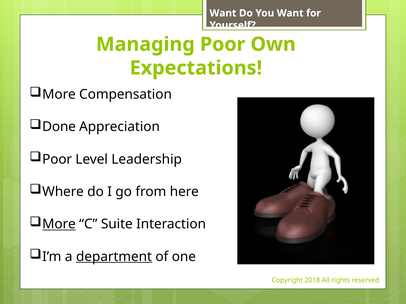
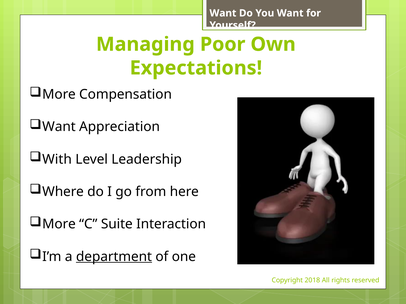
Done at (59, 127): Done -> Want
Poor at (57, 160): Poor -> With
More at (59, 224) underline: present -> none
